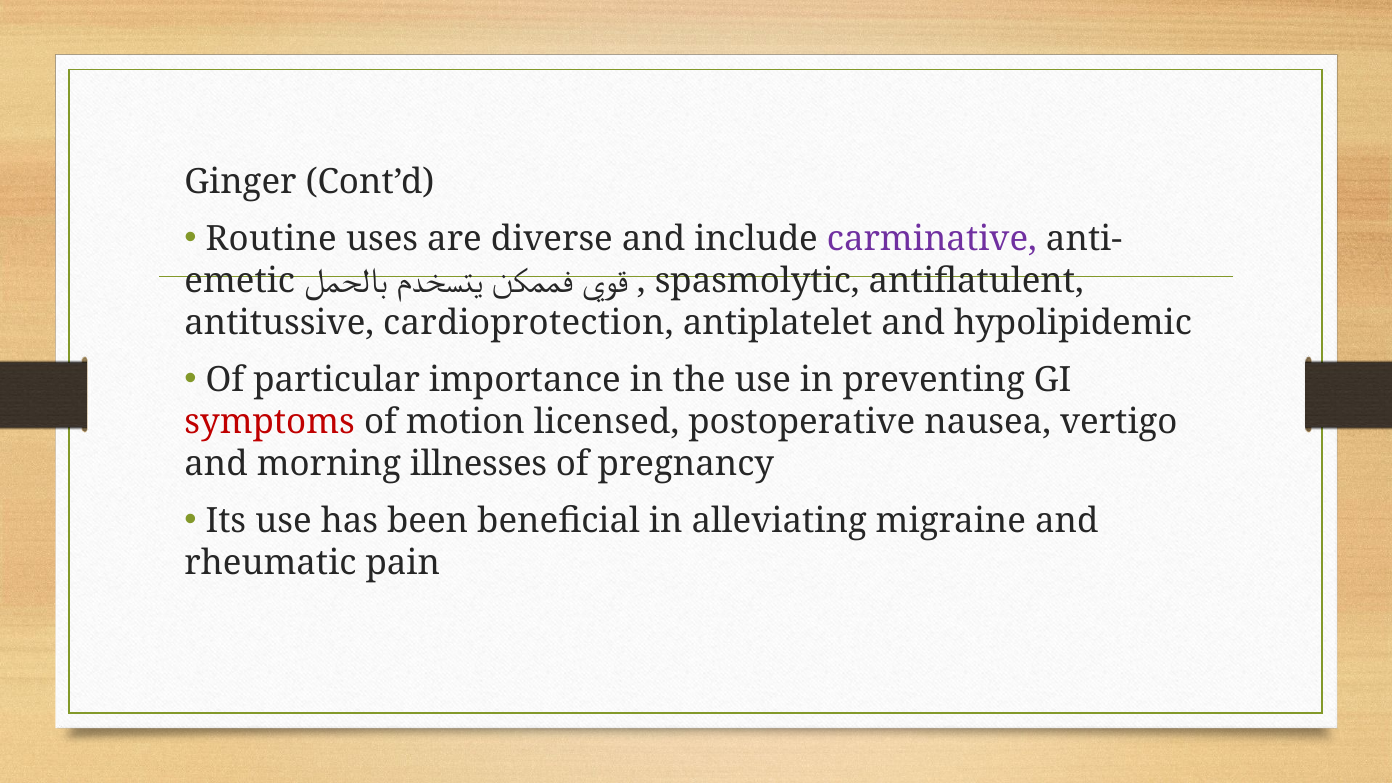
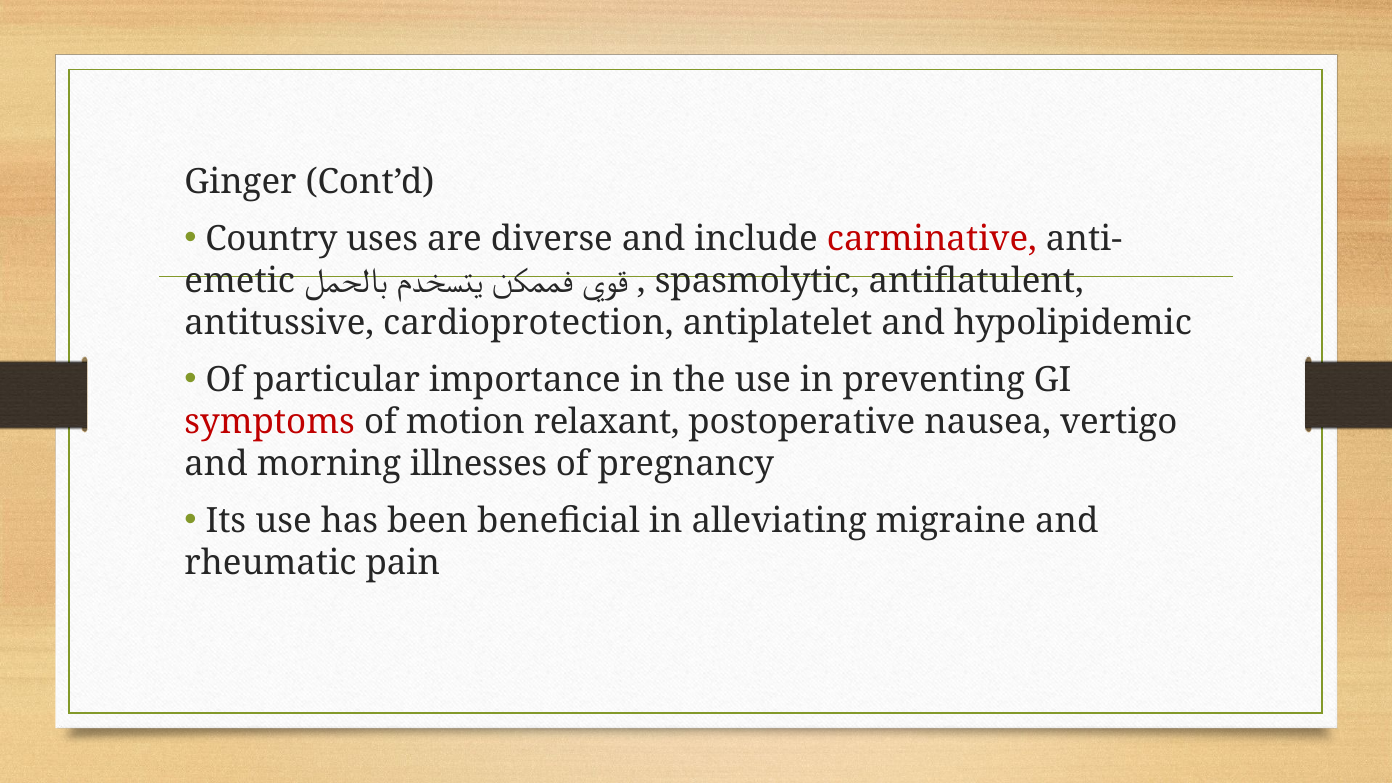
Routine: Routine -> Country
carminative colour: purple -> red
licensed: licensed -> relaxant
